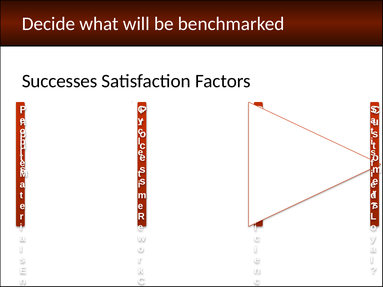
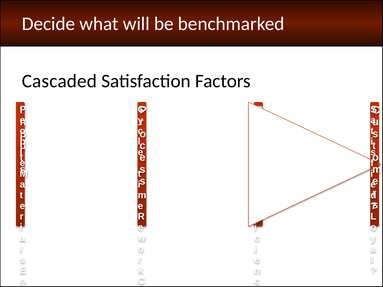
Successes: Successes -> Cascaded
